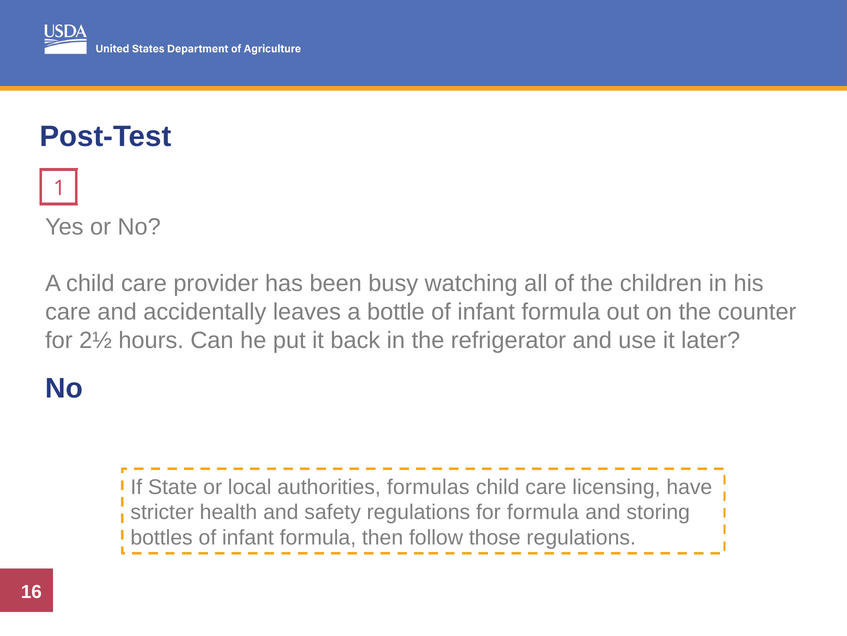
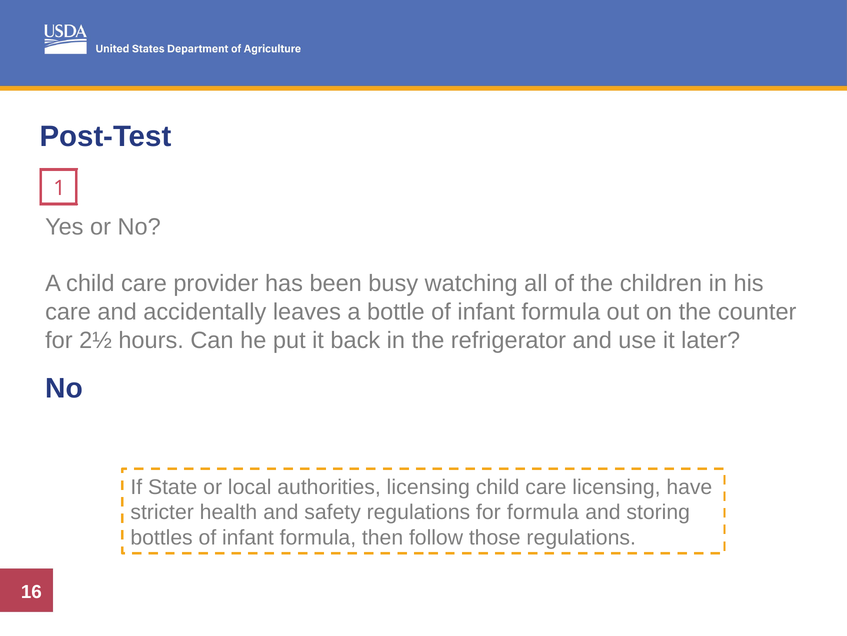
authorities formulas: formulas -> licensing
